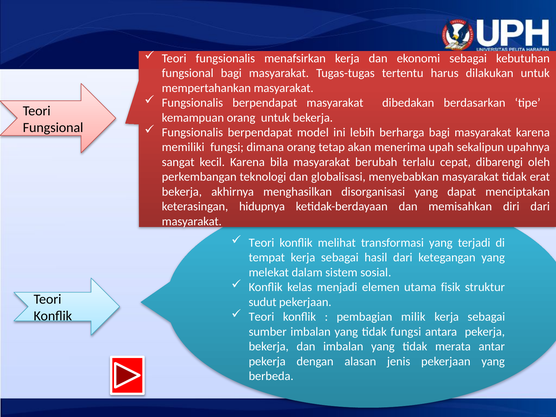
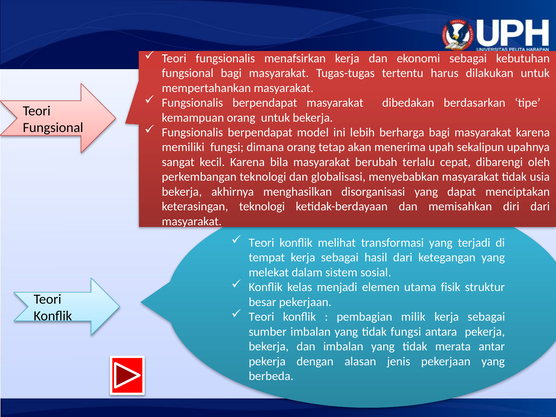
erat: erat -> usia
keterasingan hidupnya: hidupnya -> teknologi
sudut: sudut -> besar
